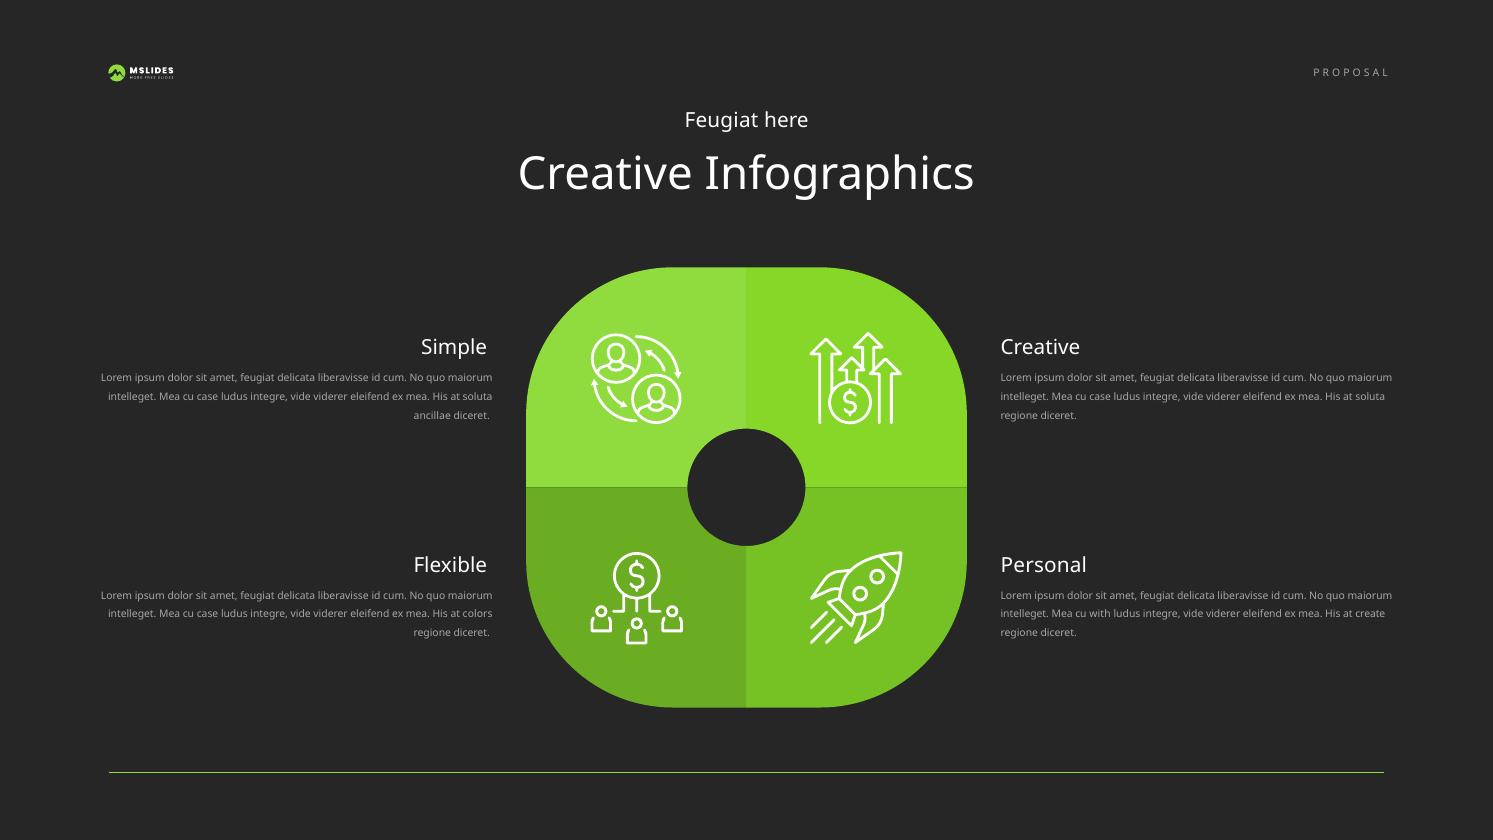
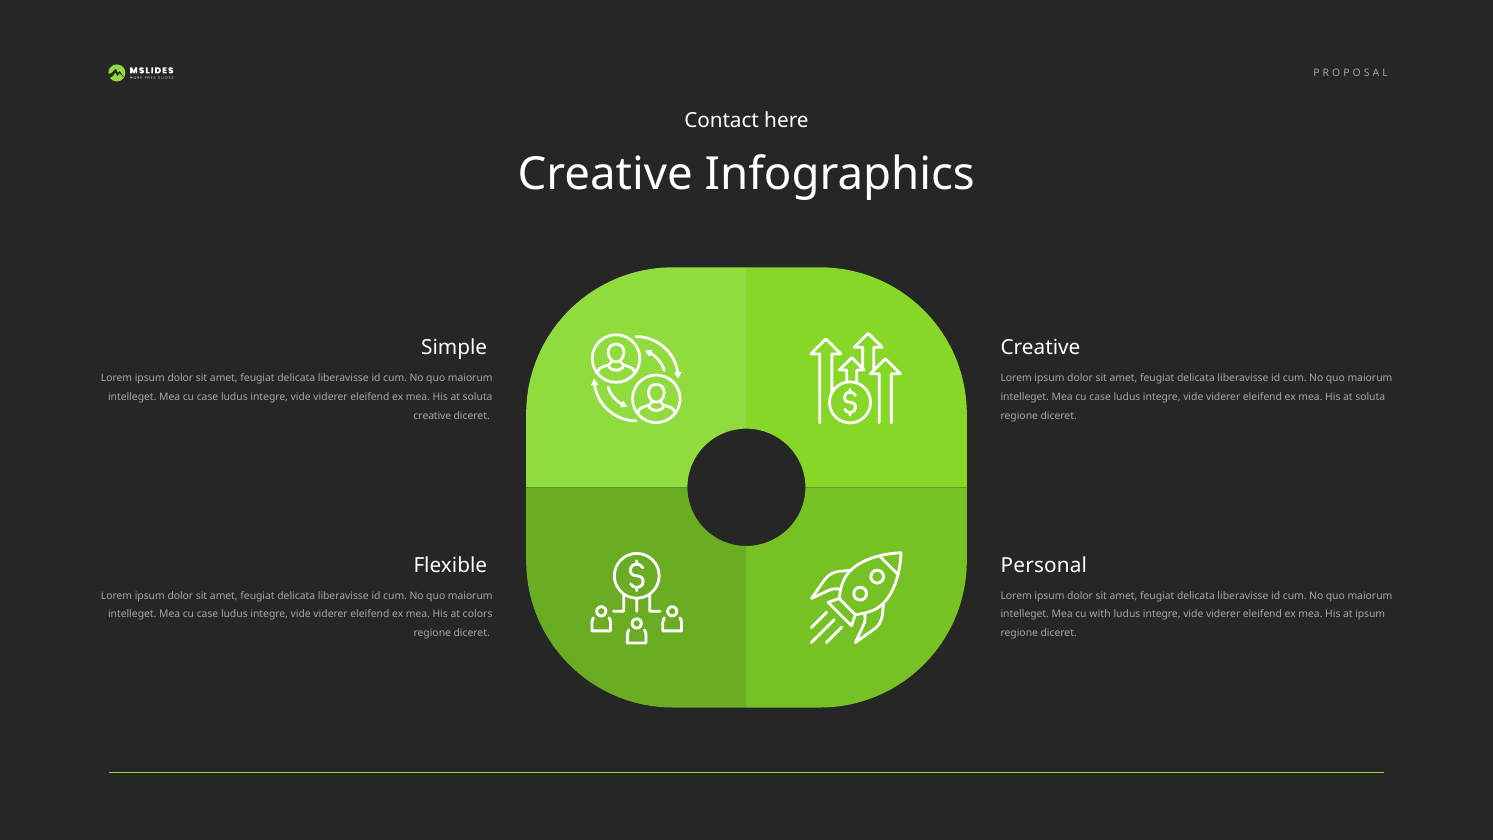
Feugiat at (721, 120): Feugiat -> Contact
ancillae at (432, 416): ancillae -> creative
at create: create -> ipsum
